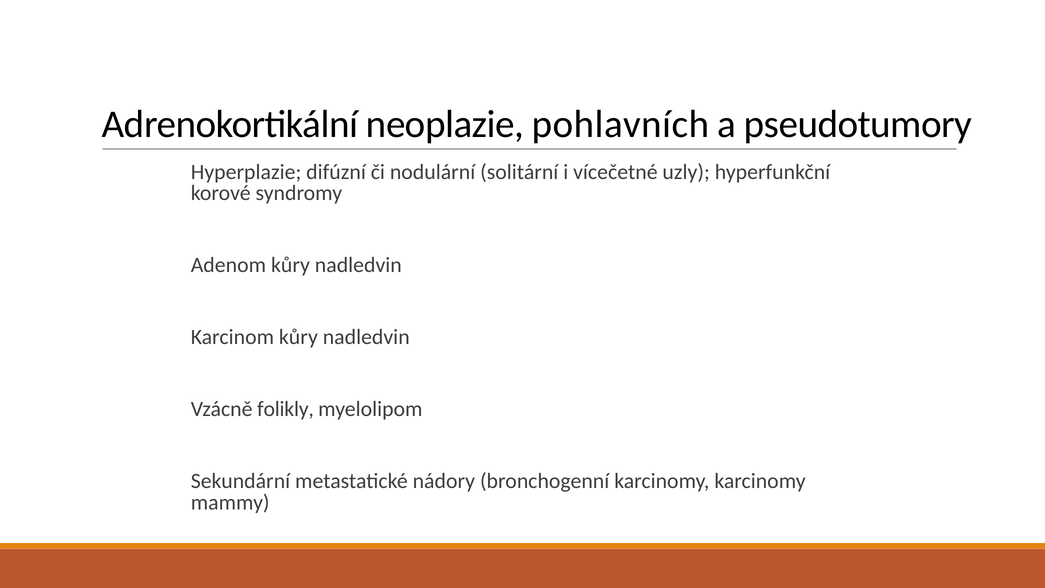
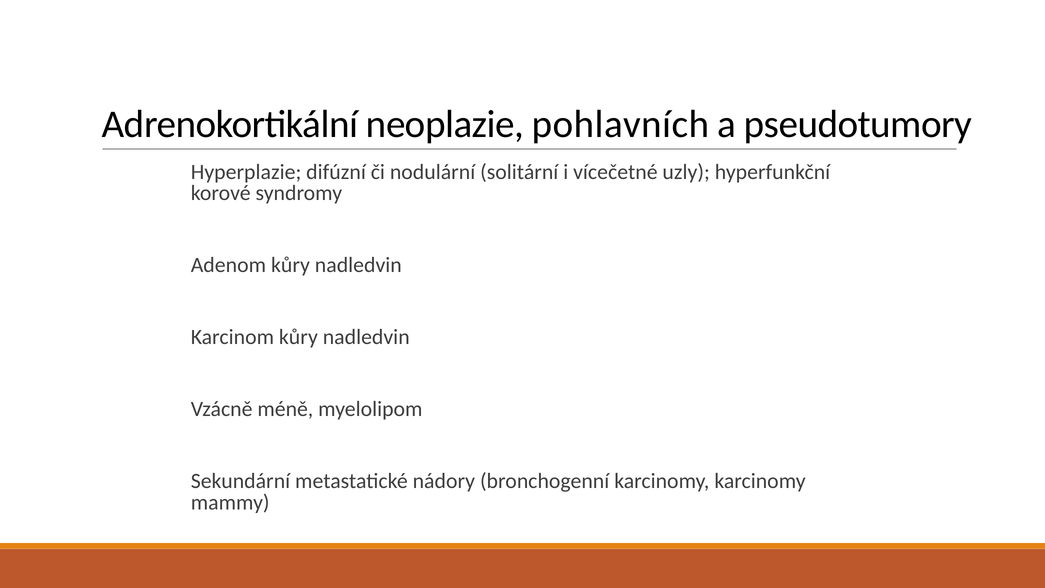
folikly: folikly -> méně
